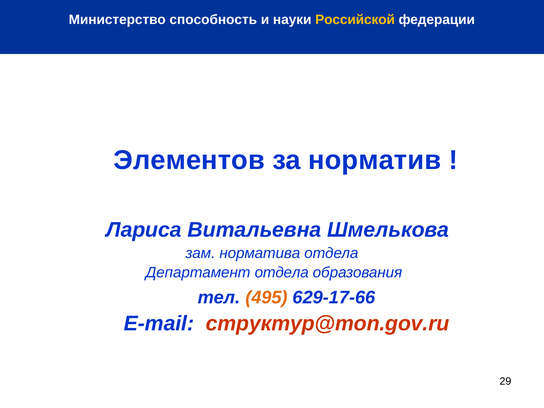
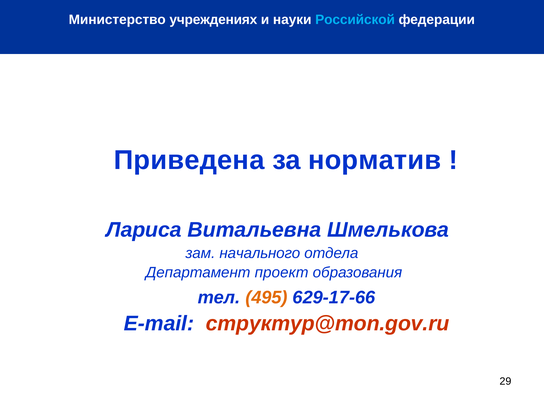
способность: способность -> учреждениях
Российской colour: yellow -> light blue
Элементов: Элементов -> Приведена
норматива: норматива -> начального
Департамент отдела: отдела -> проект
